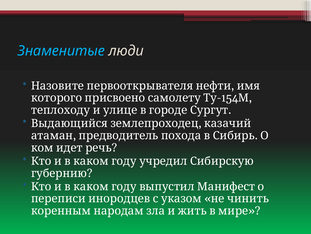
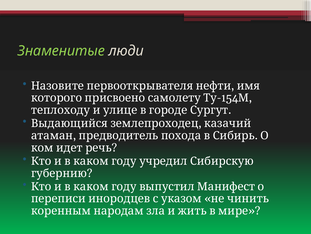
Знаменитые colour: light blue -> light green
